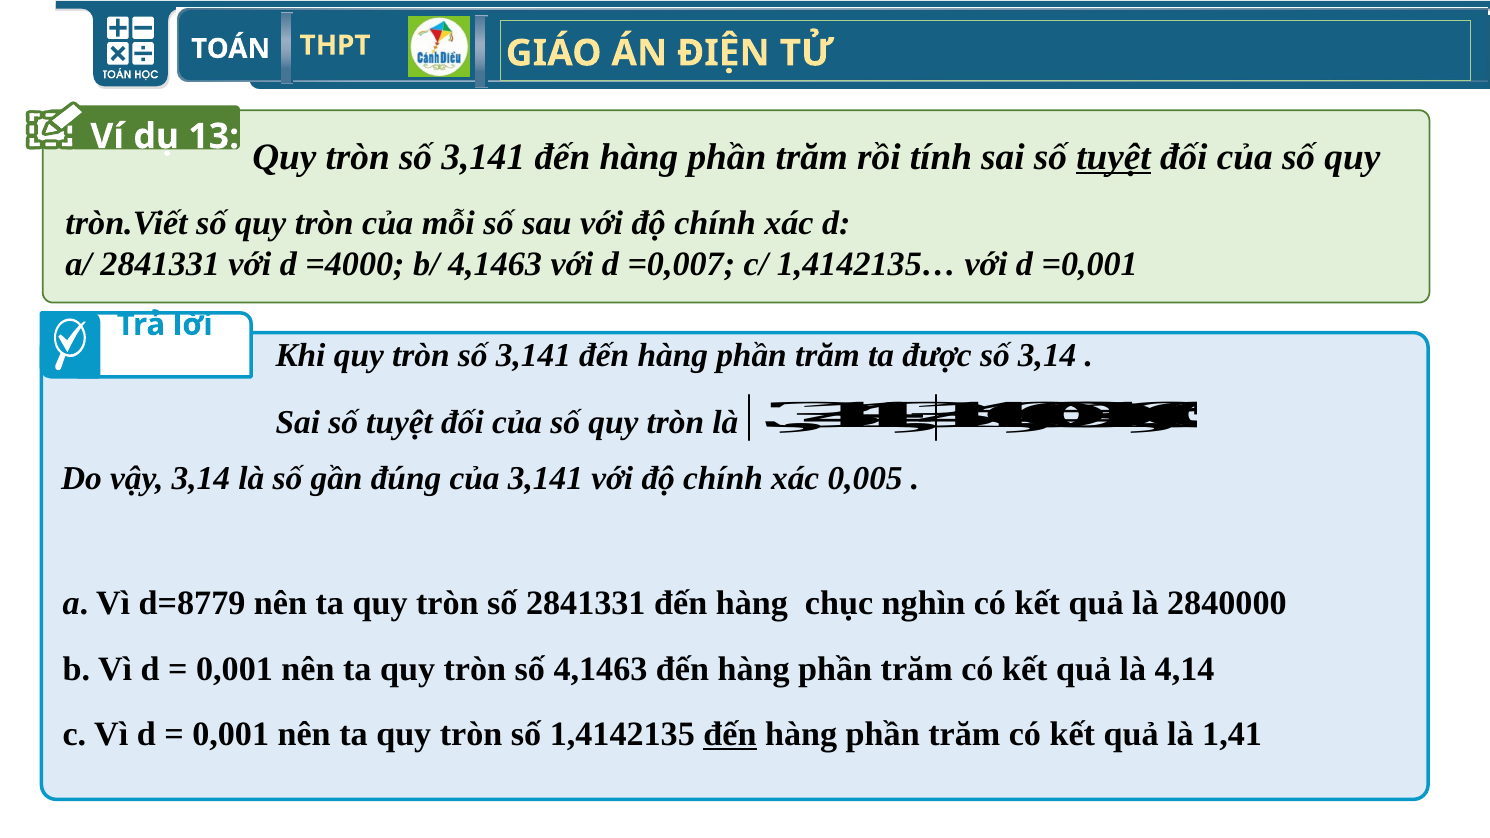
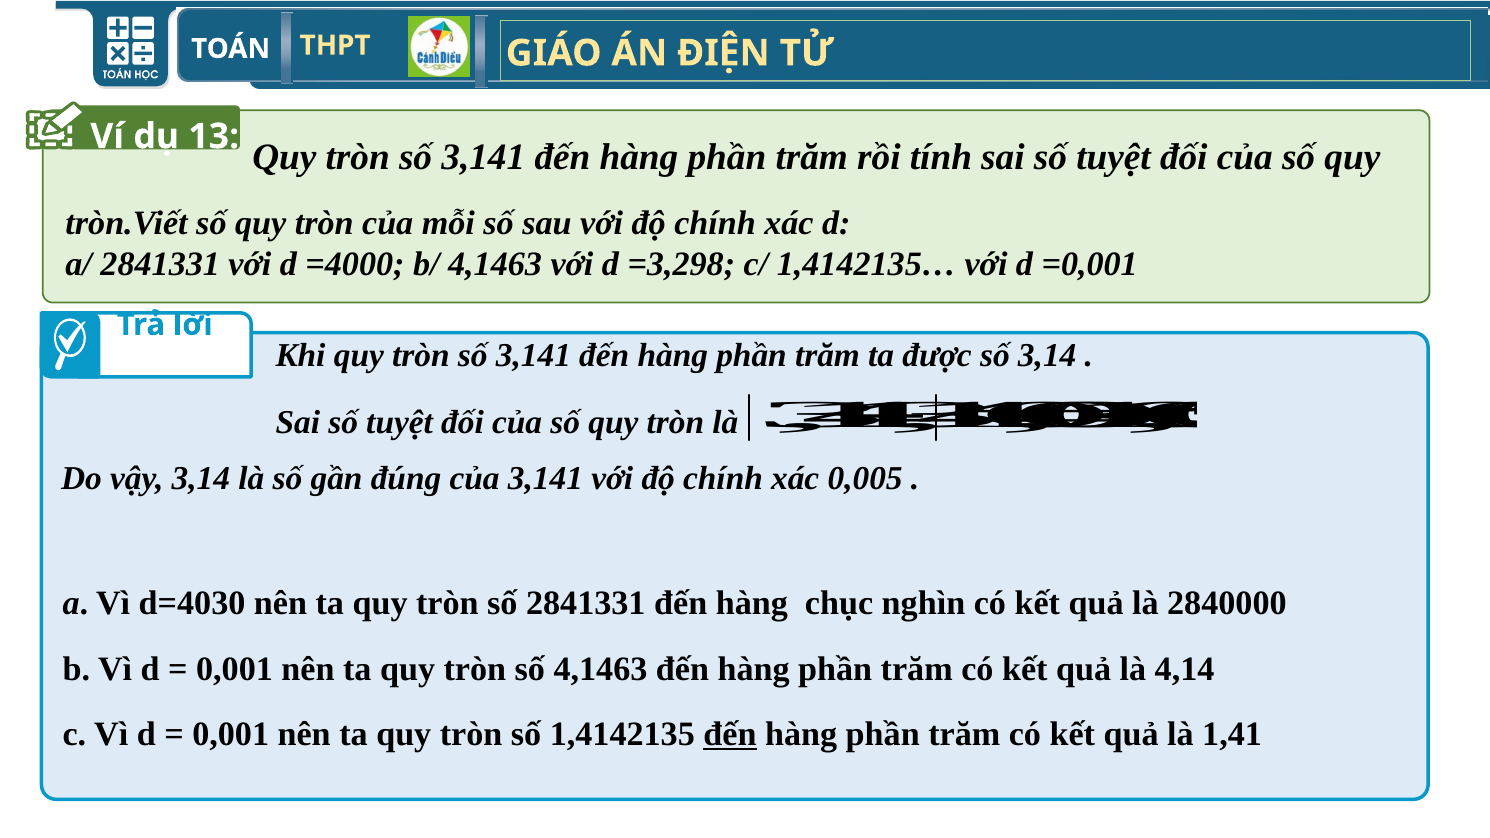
tuyệt at (1114, 157) underline: present -> none
=0,007: =0,007 -> =3,298
d=8779: d=8779 -> d=4030
